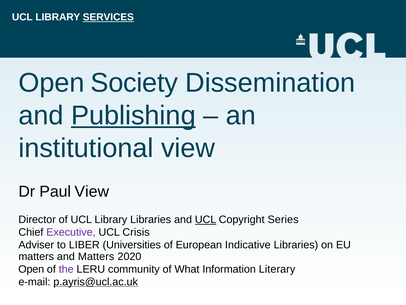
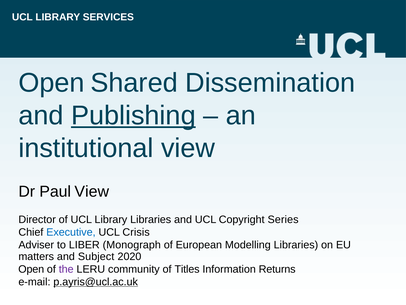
SERVICES underline: present -> none
Society: Society -> Shared
UCL at (206, 219) underline: present -> none
Executive colour: purple -> blue
Universities: Universities -> Monograph
Indicative: Indicative -> Modelling
and Matters: Matters -> Subject
What: What -> Titles
Literary: Literary -> Returns
